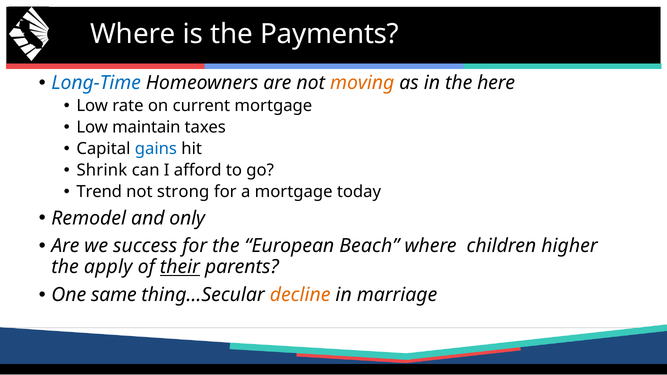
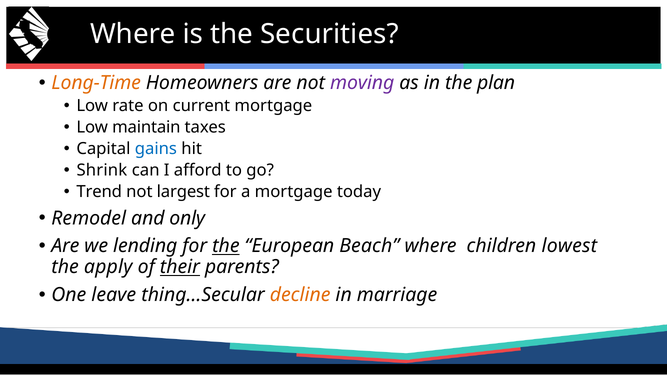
Payments: Payments -> Securities
Long-Time colour: blue -> orange
moving colour: orange -> purple
here: here -> plan
strong: strong -> largest
success: success -> lending
the at (226, 246) underline: none -> present
higher: higher -> lowest
same: same -> leave
